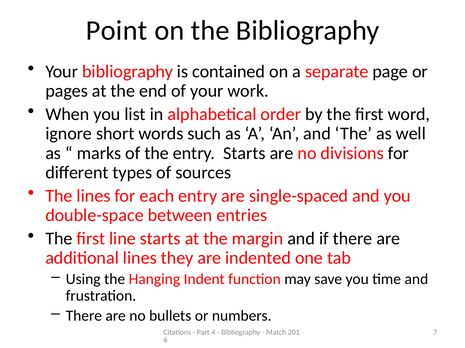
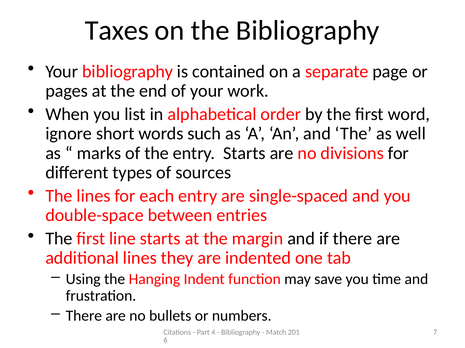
Point: Point -> Taxes
